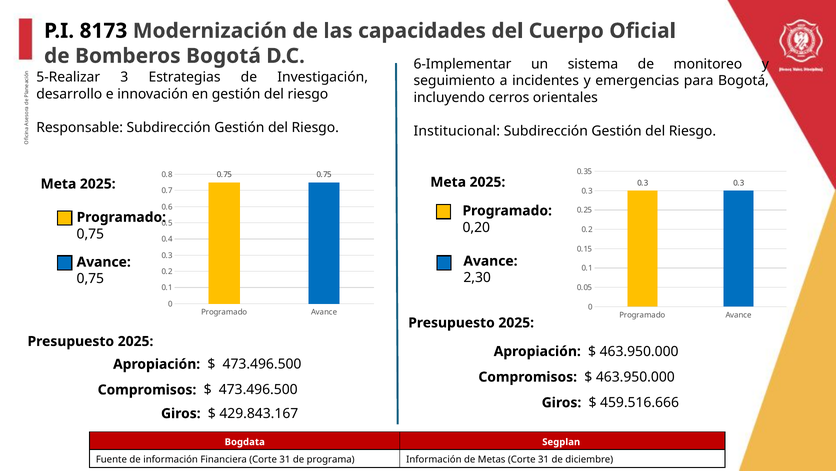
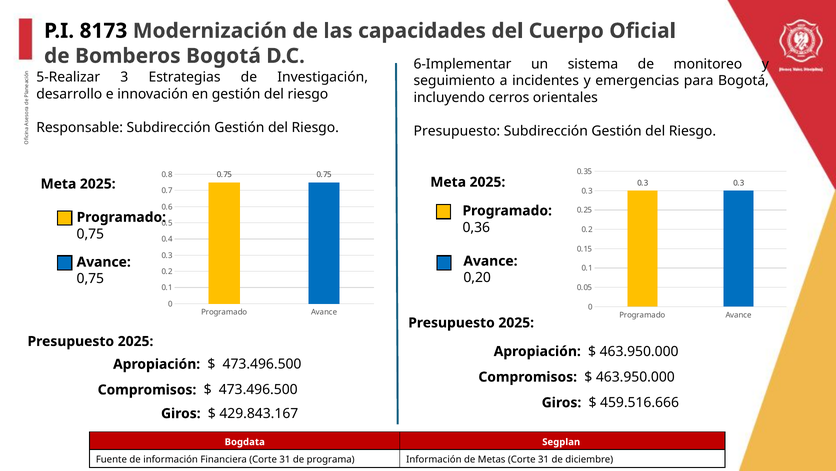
Institucional at (457, 131): Institucional -> Presupuesto
0,20: 0,20 -> 0,36
2,30: 2,30 -> 0,20
